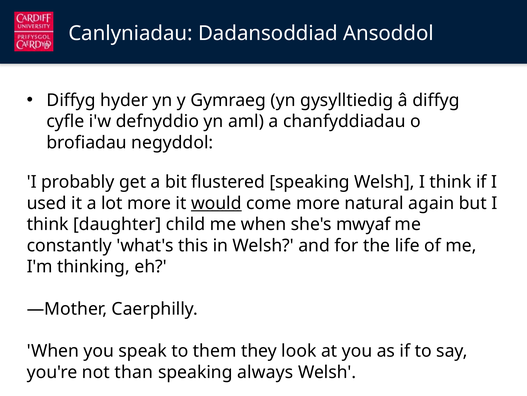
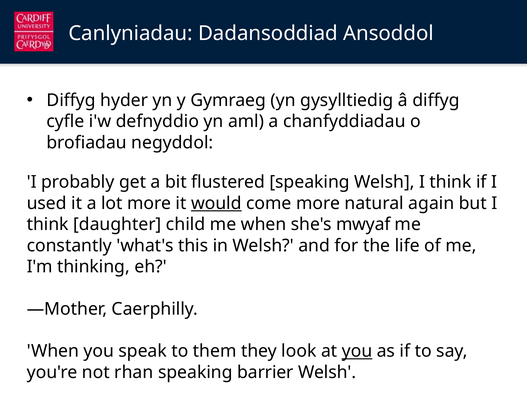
you at (357, 350) underline: none -> present
than: than -> rhan
always: always -> barrier
